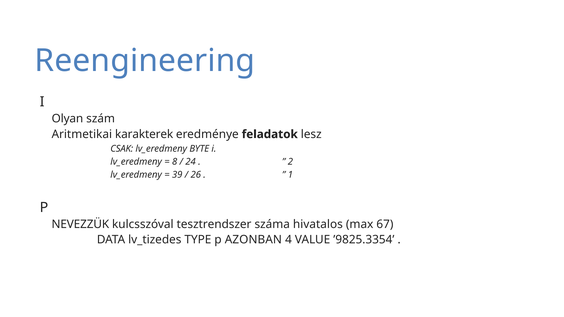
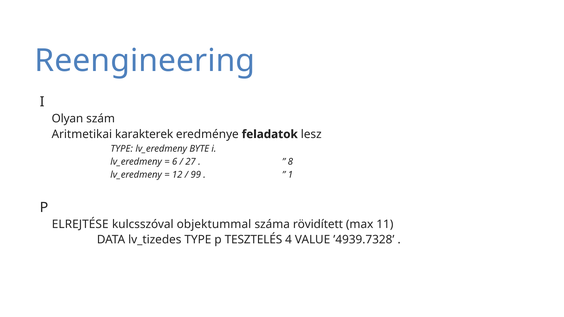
CSAK at (122, 149): CSAK -> TYPE
8: 8 -> 6
24: 24 -> 27
2: 2 -> 8
39: 39 -> 12
26: 26 -> 99
NEVEZZÜK: NEVEZZÜK -> ELREJTÉSE
tesztrendszer: tesztrendszer -> objektummal
hivatalos: hivatalos -> rövidített
67: 67 -> 11
AZONBAN: AZONBAN -> TESZTELÉS
’9825.3354: ’9825.3354 -> ’4939.7328
